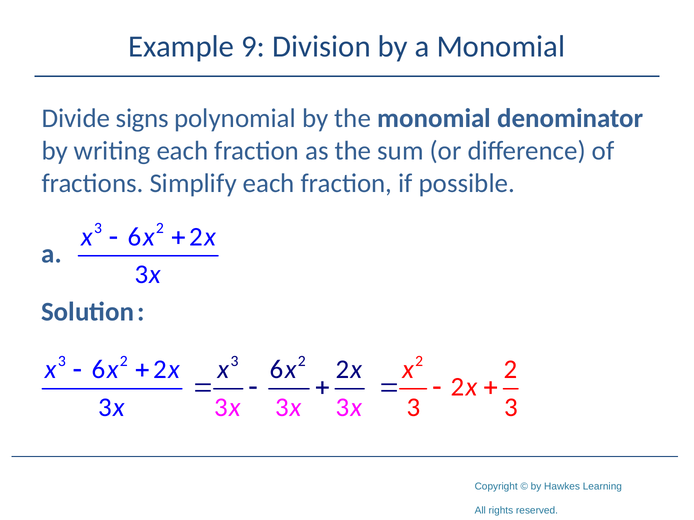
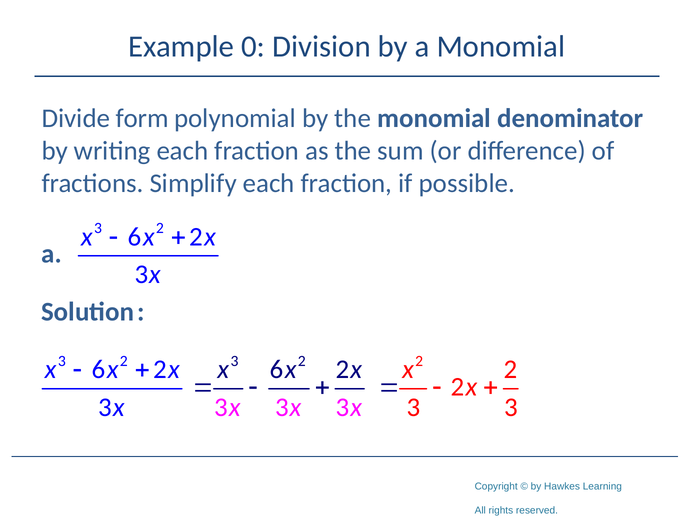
9: 9 -> 0
signs: signs -> form
